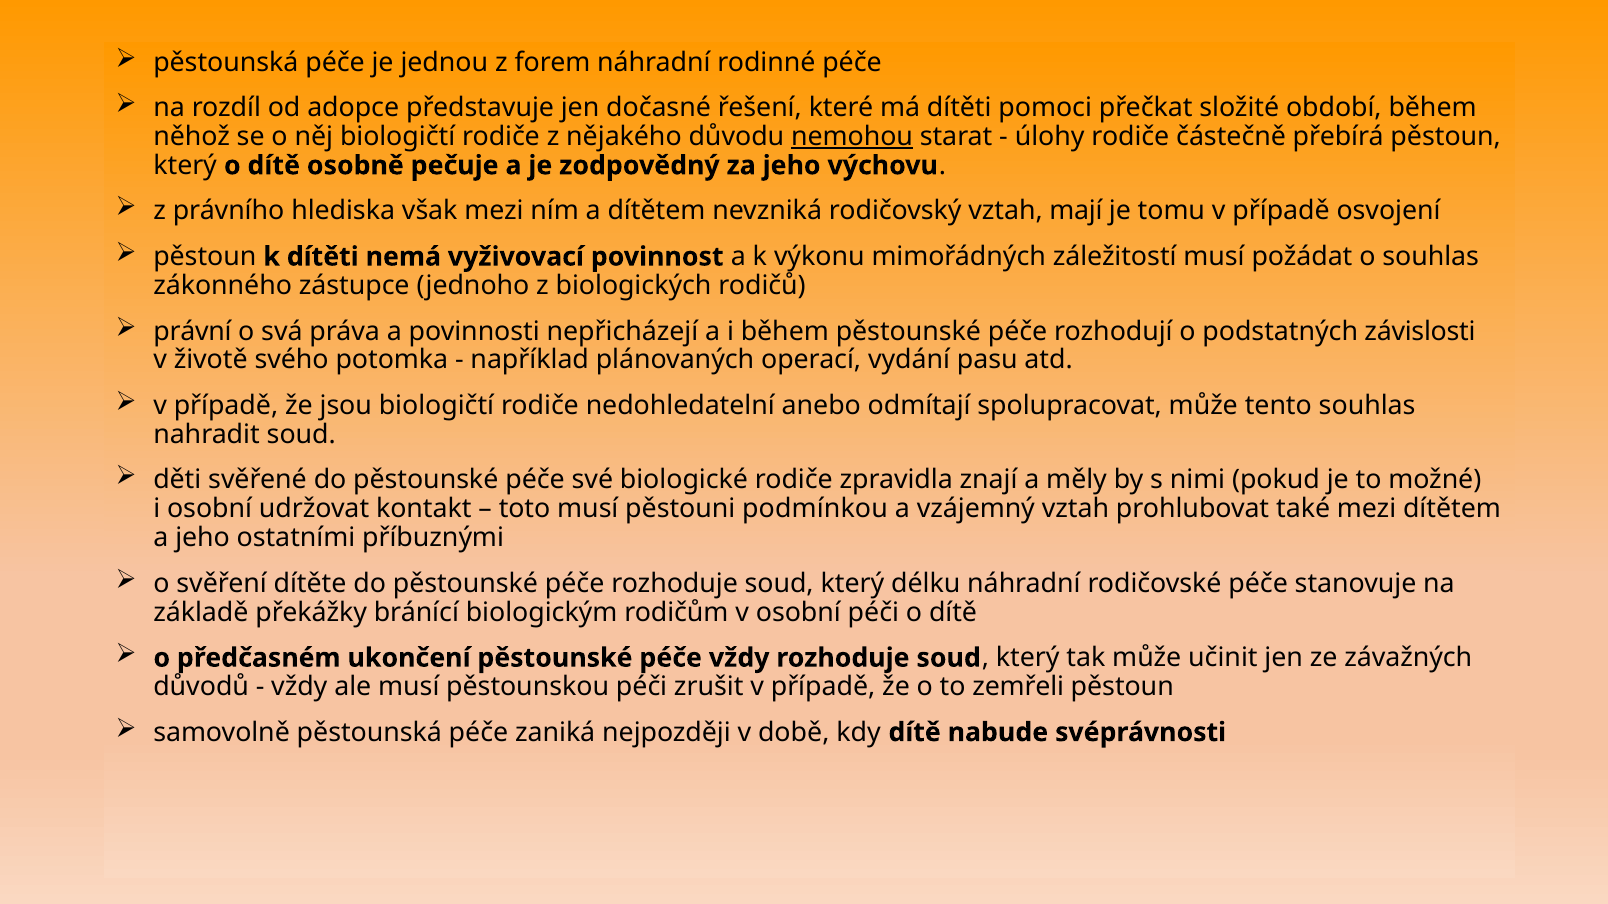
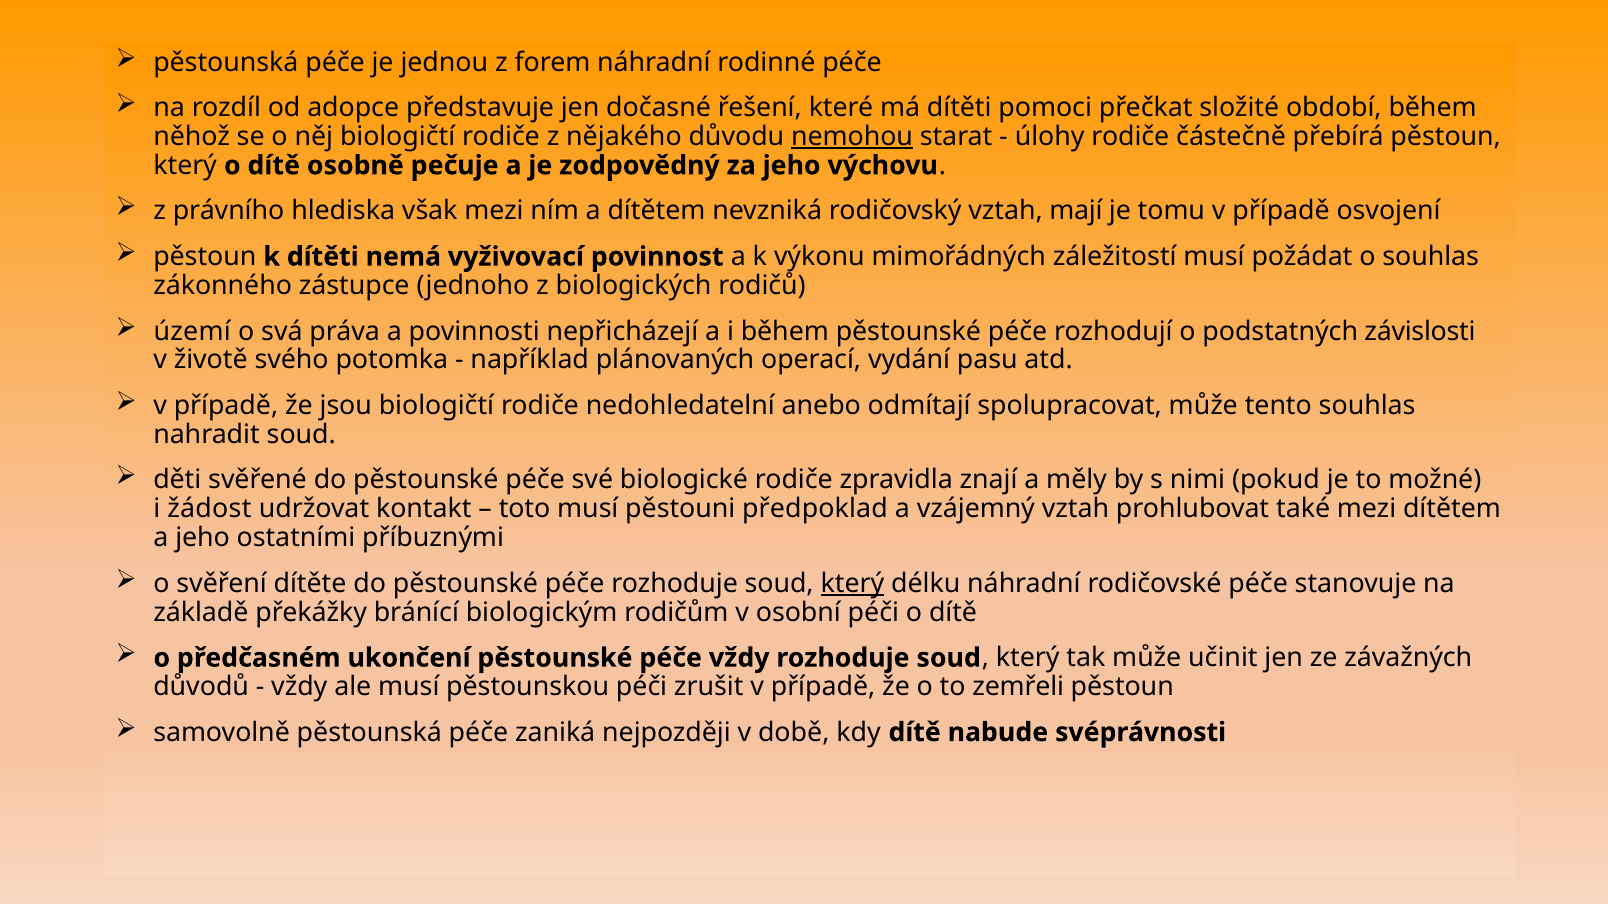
právní: právní -> území
i osobní: osobní -> žádost
podmínkou: podmínkou -> předpoklad
který at (853, 584) underline: none -> present
